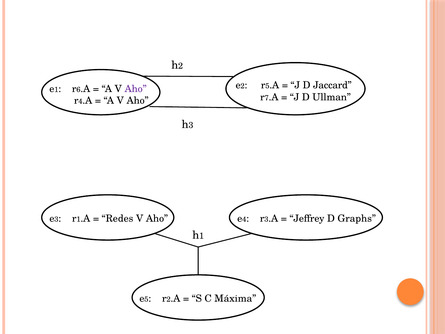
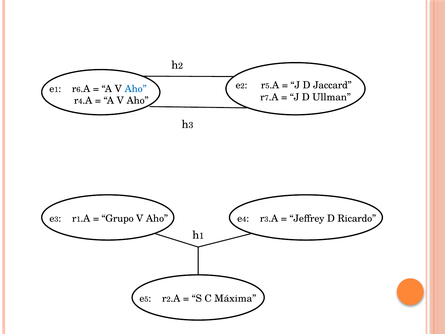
Aho at (136, 89) colour: purple -> blue
Redes: Redes -> Grupo
Graphs: Graphs -> Ricardo
